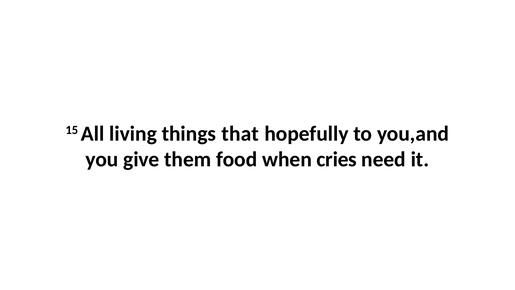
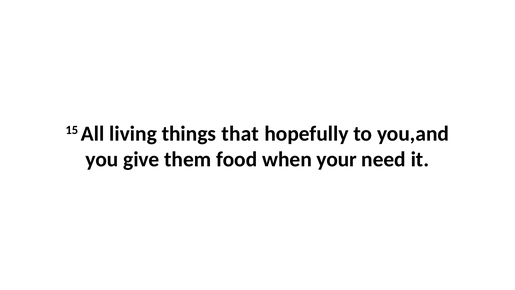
cries: cries -> your
